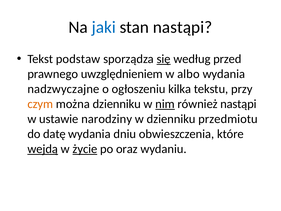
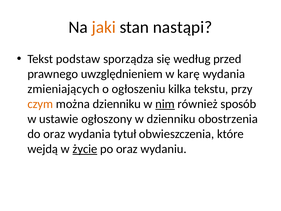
jaki colour: blue -> orange
się underline: present -> none
albo: albo -> karę
nadzwyczajne: nadzwyczajne -> zmieniających
również nastąpi: nastąpi -> sposób
narodziny: narodziny -> ogłoszony
przedmiotu: przedmiotu -> obostrzenia
do datę: datę -> oraz
dniu: dniu -> tytuł
wejdą underline: present -> none
